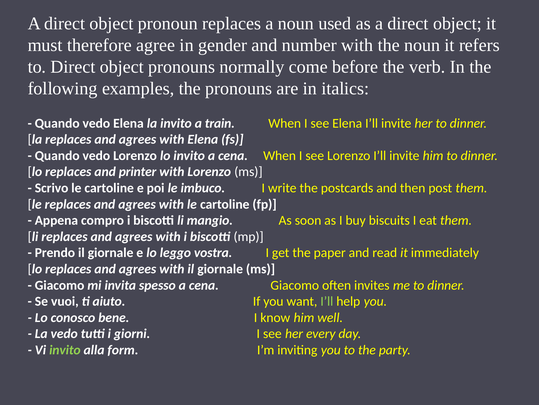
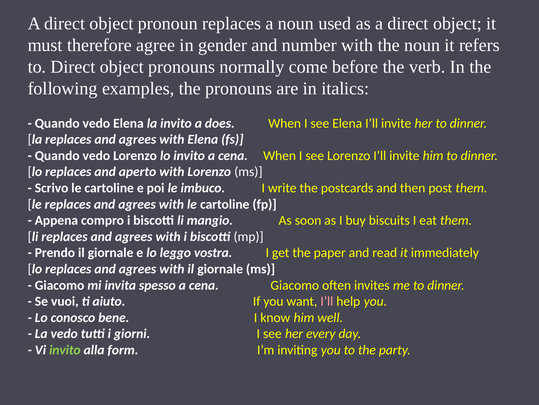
train: train -> does
printer: printer -> aperto
I’ll at (327, 301) colour: light green -> pink
